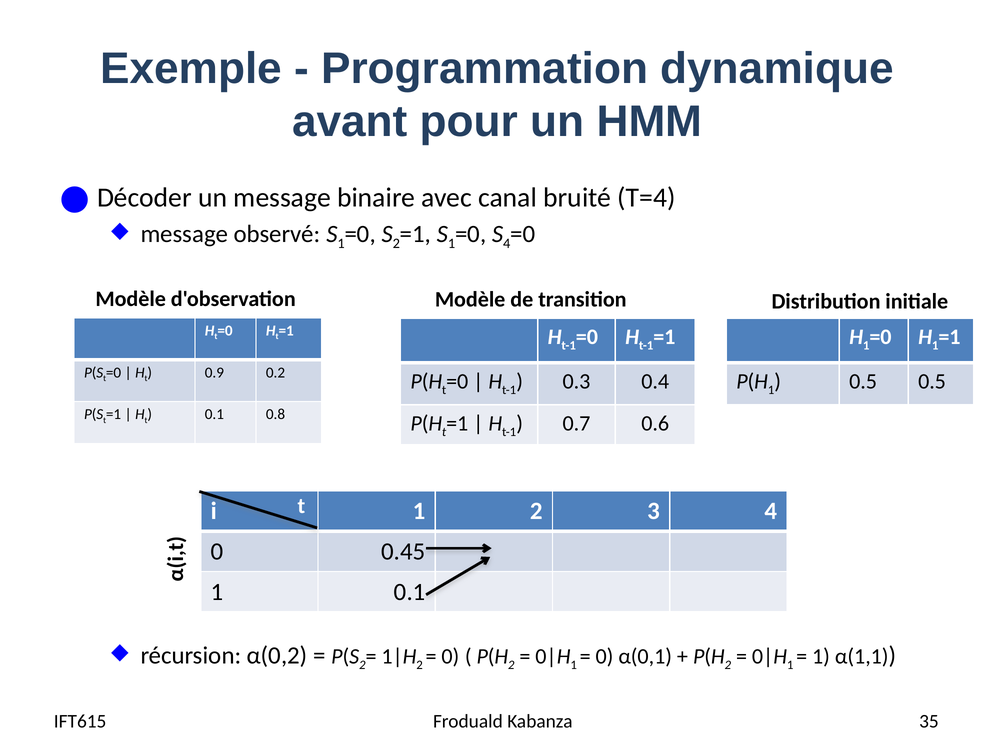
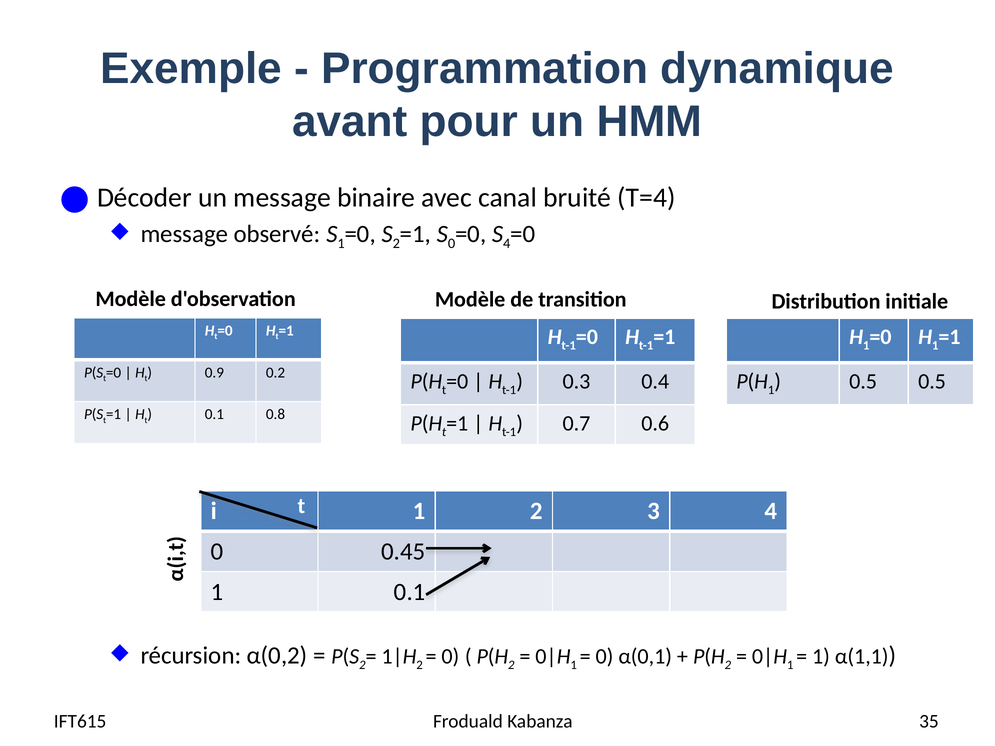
1 at (452, 244): 1 -> 0
